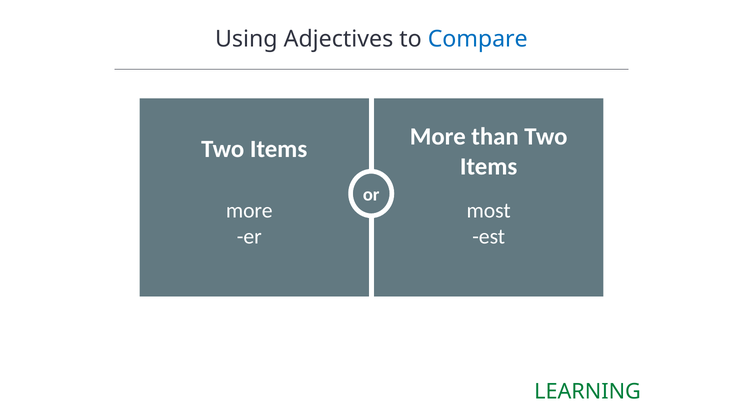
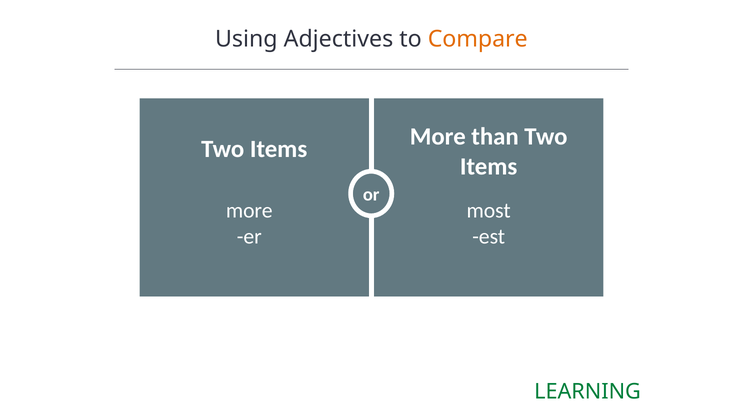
Compare colour: blue -> orange
